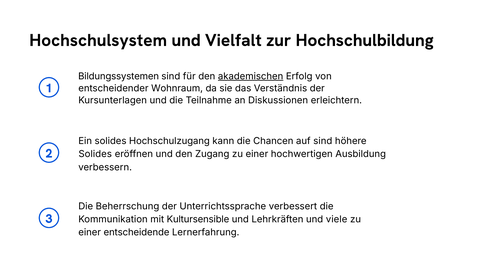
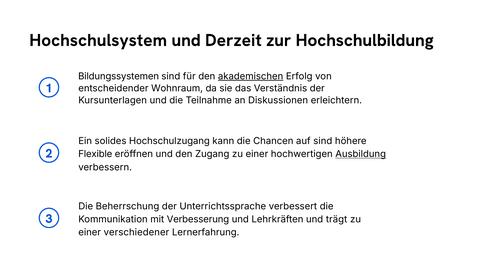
Vielfalt: Vielfalt -> Derzeit
Solides at (95, 154): Solides -> Flexible
Ausbildung underline: none -> present
Kultursensible: Kultursensible -> Verbesserung
viele: viele -> trägt
entscheidende: entscheidende -> verschiedener
